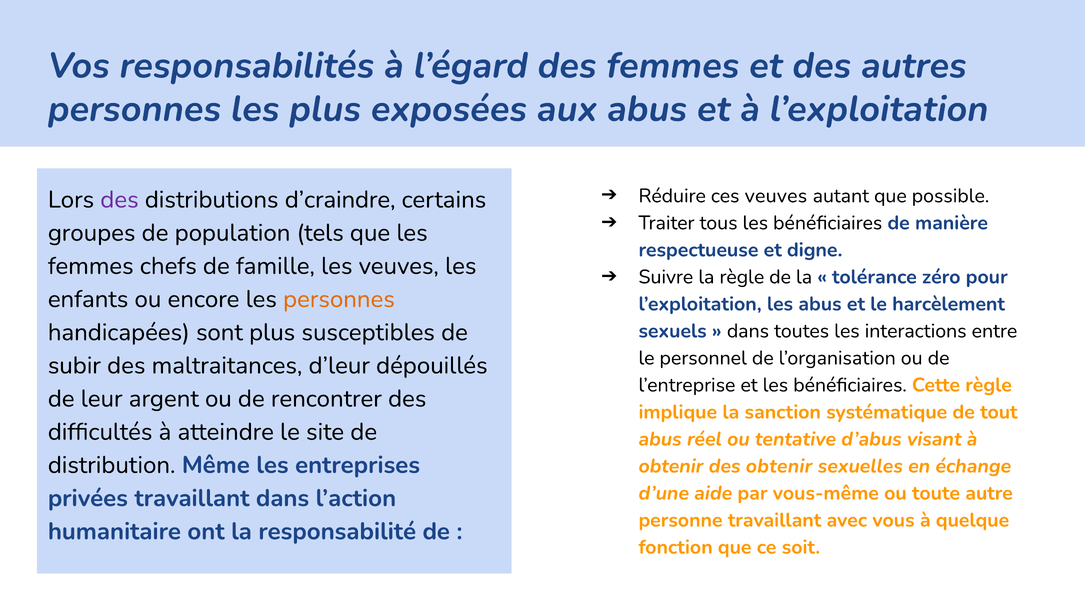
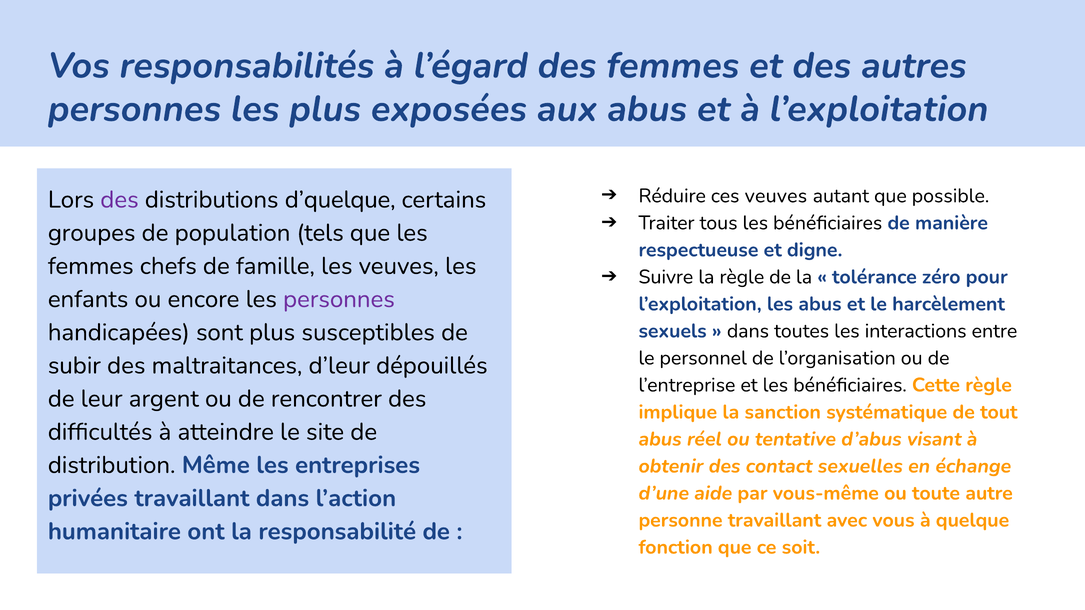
d’craindre: d’craindre -> d’quelque
personnes at (339, 299) colour: orange -> purple
des obtenir: obtenir -> contact
